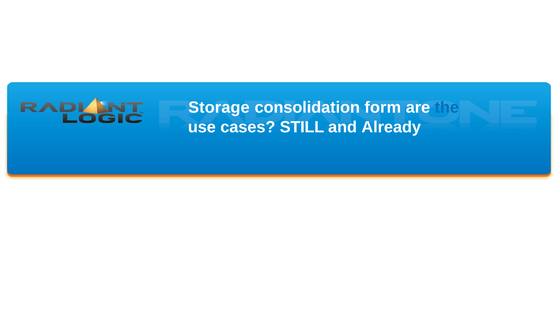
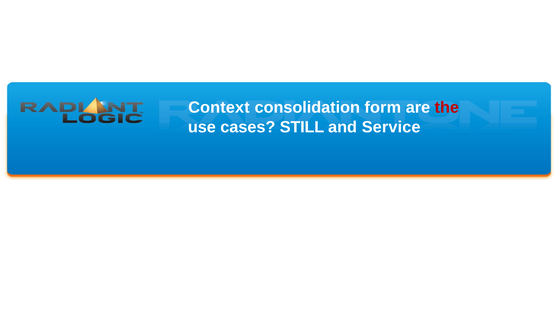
Storage: Storage -> Context
the colour: blue -> red
Already: Already -> Service
